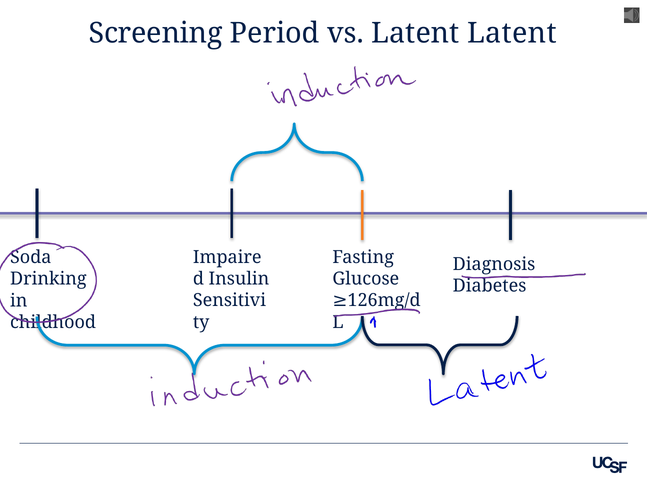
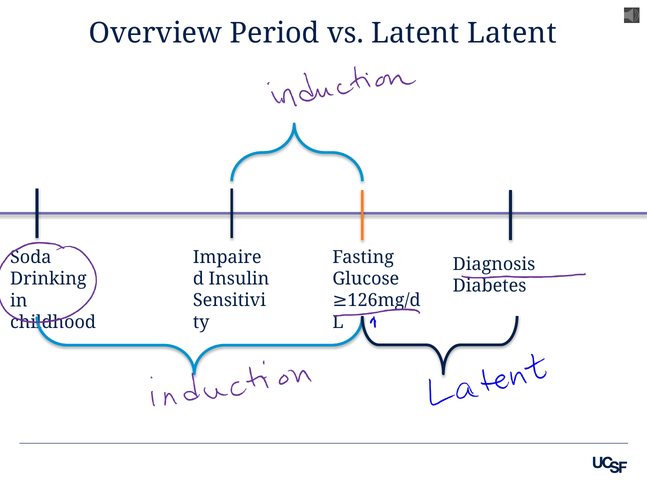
Screening: Screening -> Overview
